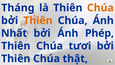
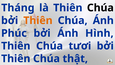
Chúa at (100, 8) colour: orange -> black
Nhất: Nhất -> Phúc
Phép: Phép -> Hình
